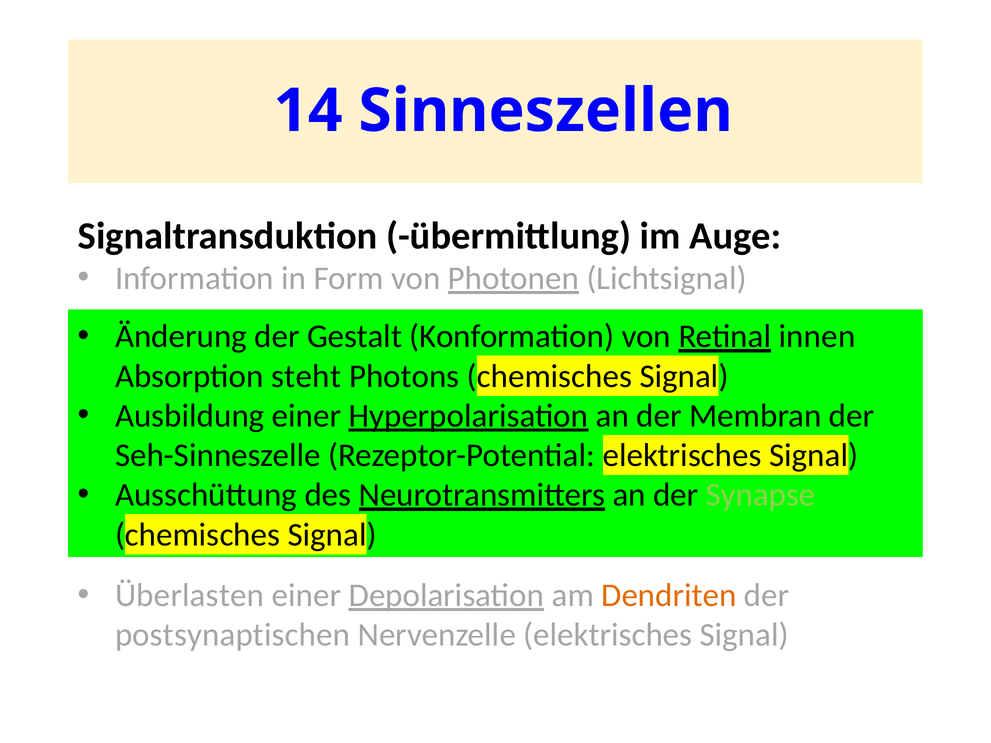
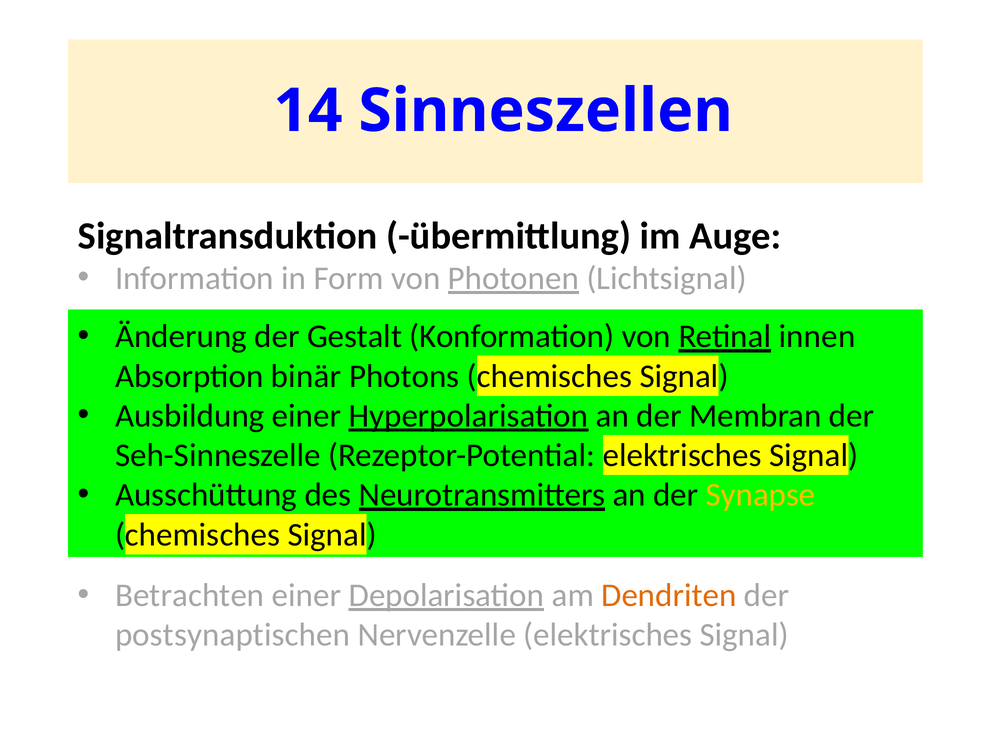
steht: steht -> binär
Synapse colour: light green -> yellow
Überlasten: Überlasten -> Betrachten
